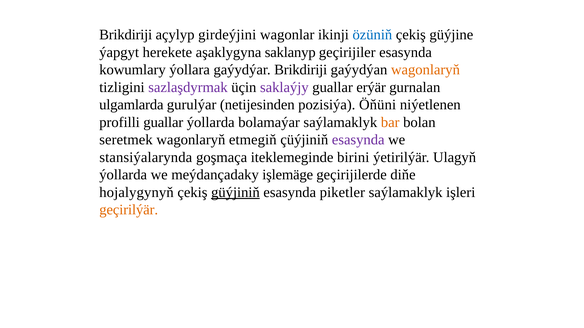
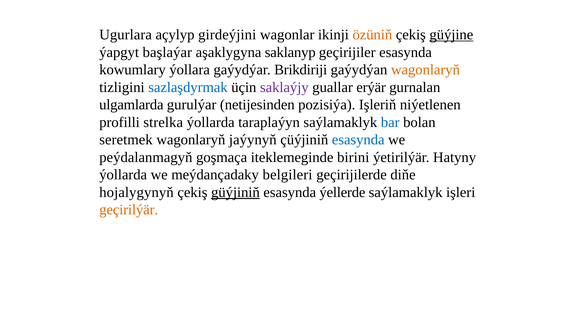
Brikdiriji at (126, 35): Brikdiriji -> Ugurlara
özüniň colour: blue -> orange
güýjine underline: none -> present
herekete: herekete -> başlaýar
sazlaşdyrmak colour: purple -> blue
Öňüni: Öňüni -> Işleriň
profilli guallar: guallar -> strelka
bolamaýar: bolamaýar -> taraplaýyn
bar colour: orange -> blue
etmegiň: etmegiň -> jaýynyň
esasynda at (358, 140) colour: purple -> blue
stansiýalarynda: stansiýalarynda -> peýdalanmagyň
Ulagyň: Ulagyň -> Hatyny
işlemäge: işlemäge -> belgileri
piketler: piketler -> ýellerde
